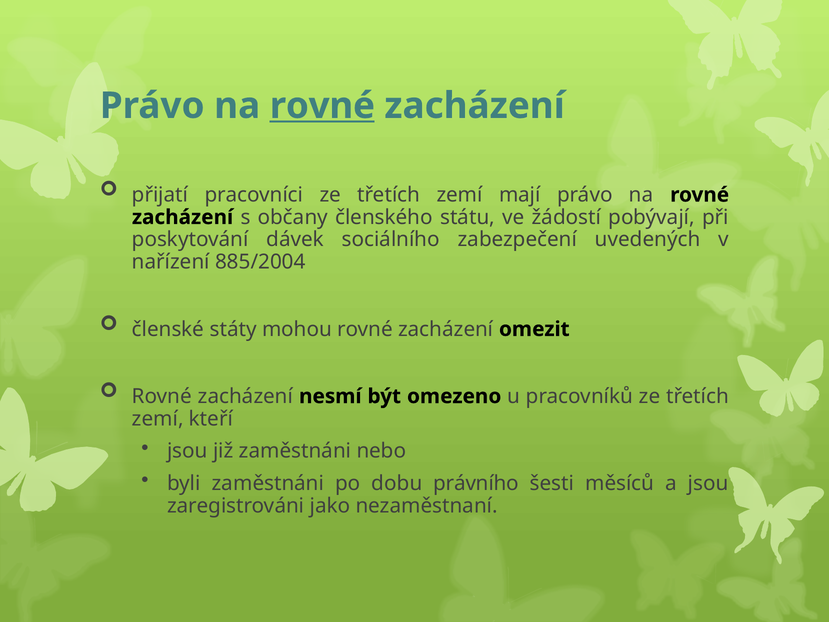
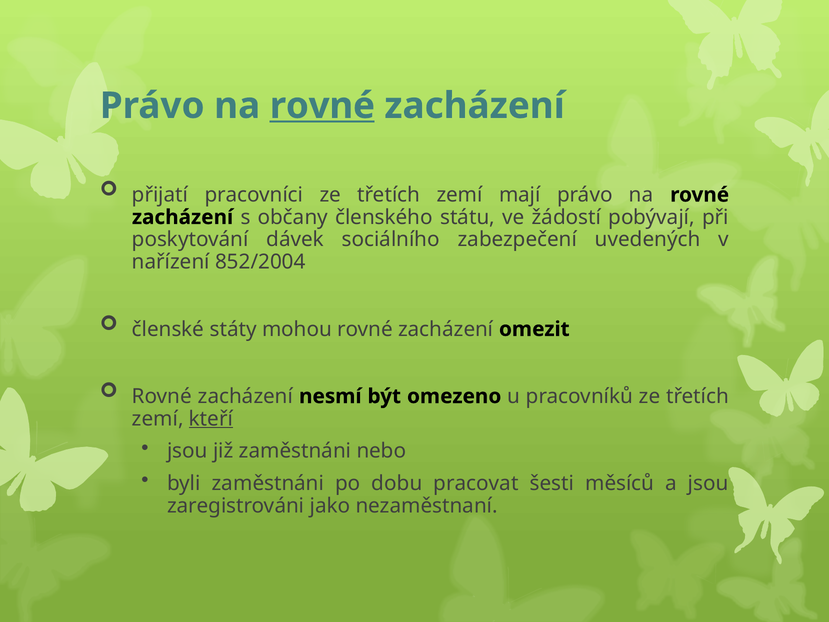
885/2004: 885/2004 -> 852/2004
kteří underline: none -> present
právního: právního -> pracovat
